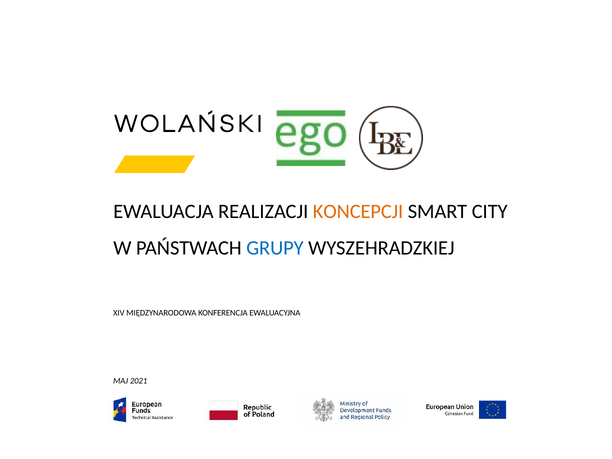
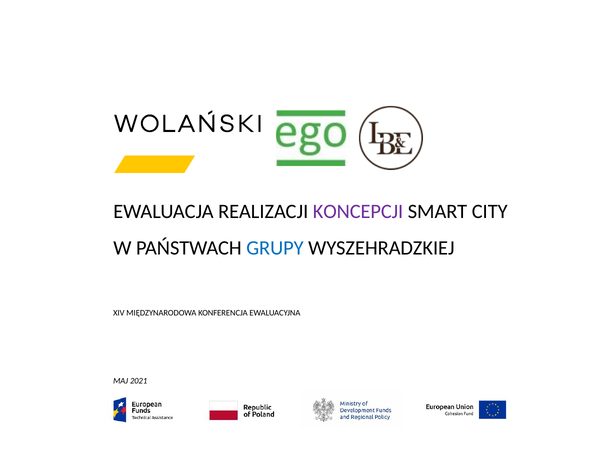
KONCEPCJI colour: orange -> purple
